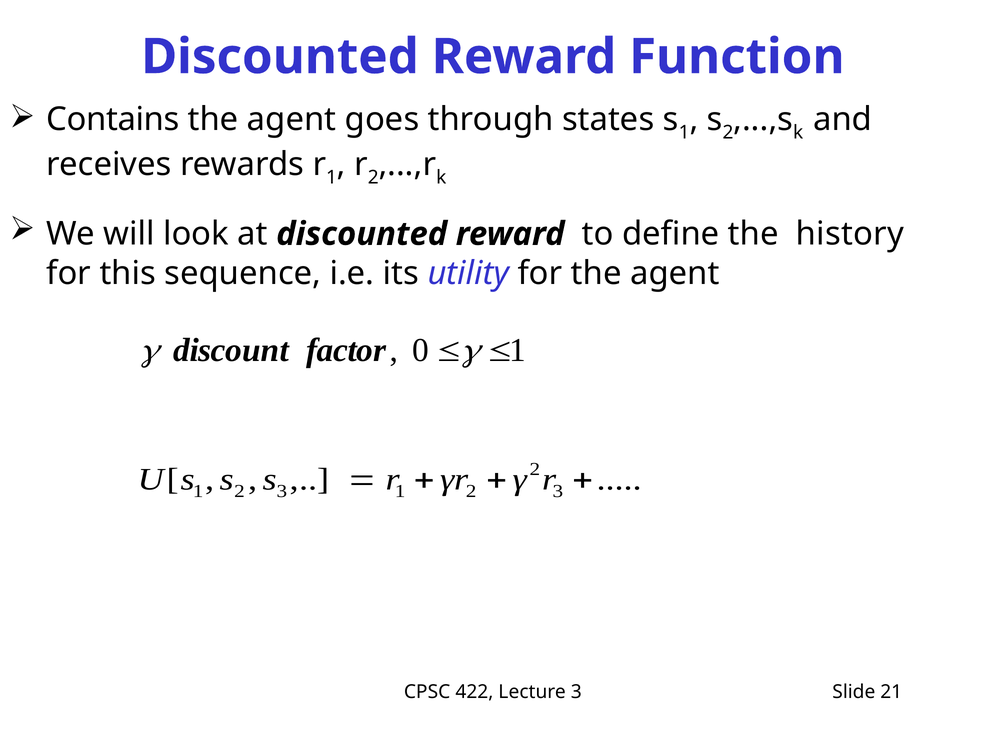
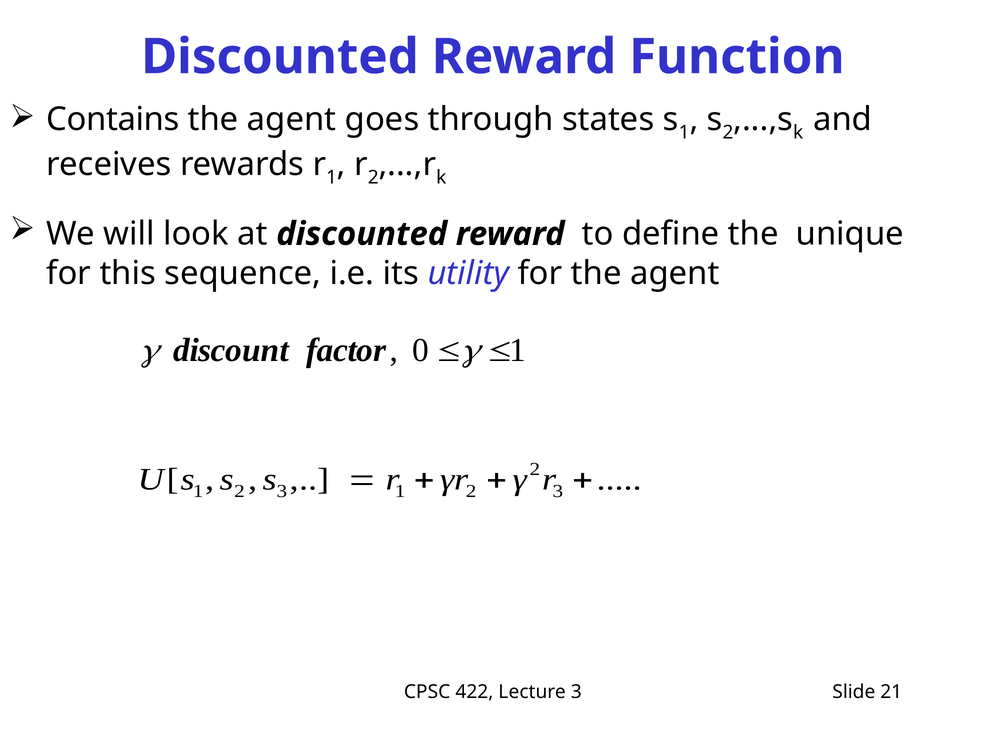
history: history -> unique
